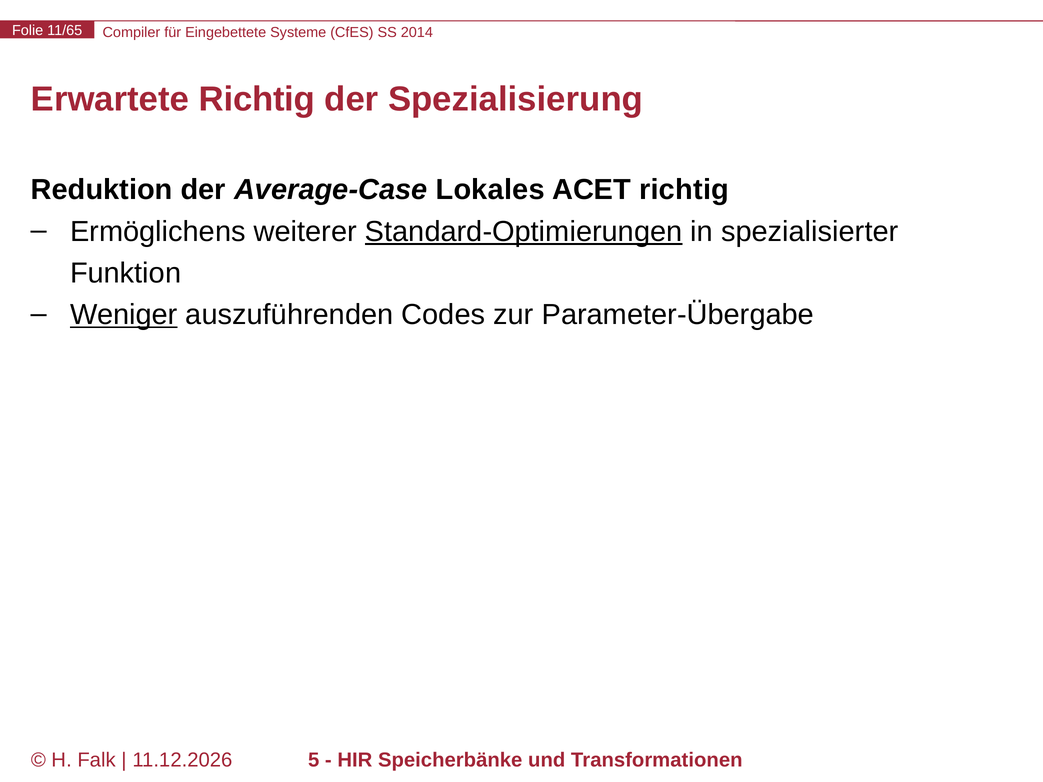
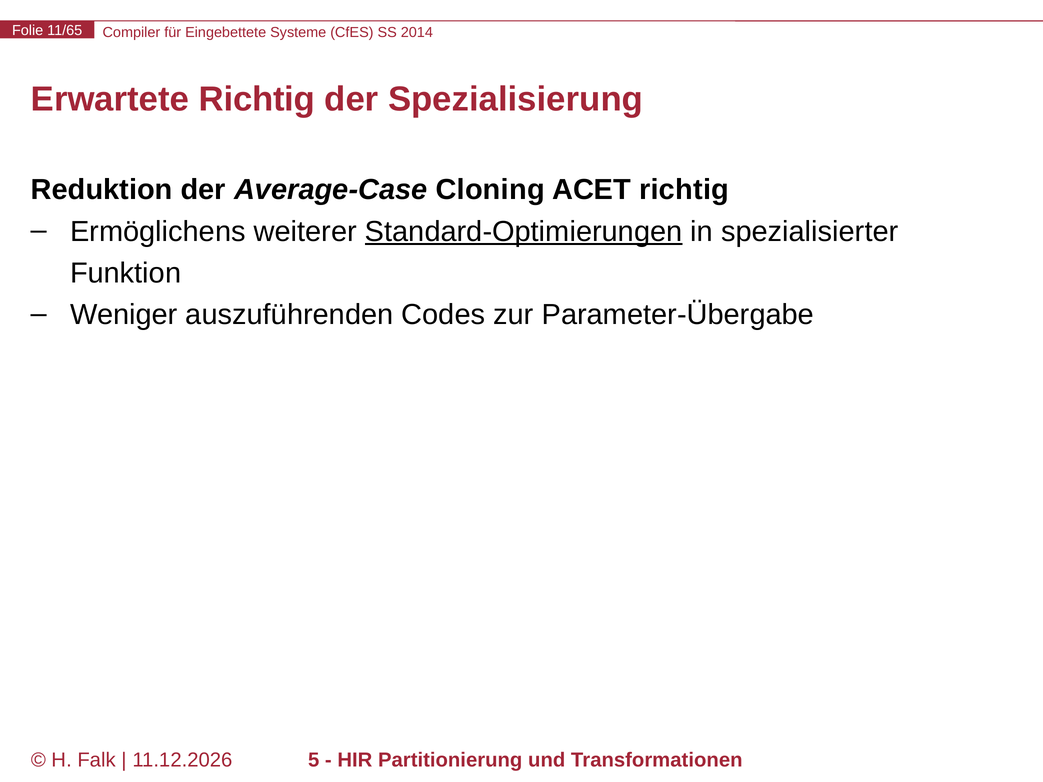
Lokales: Lokales -> Cloning
Weniger underline: present -> none
Speicherbänke: Speicherbänke -> Partitionierung
